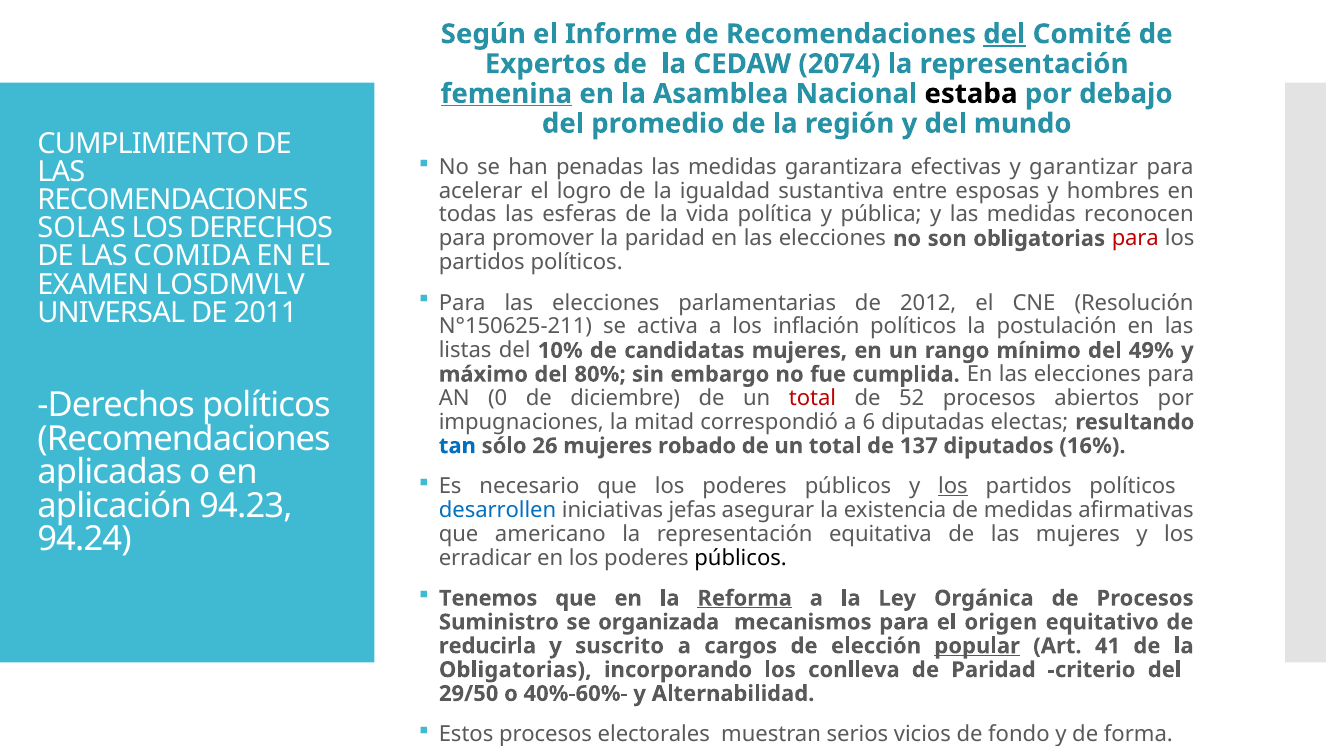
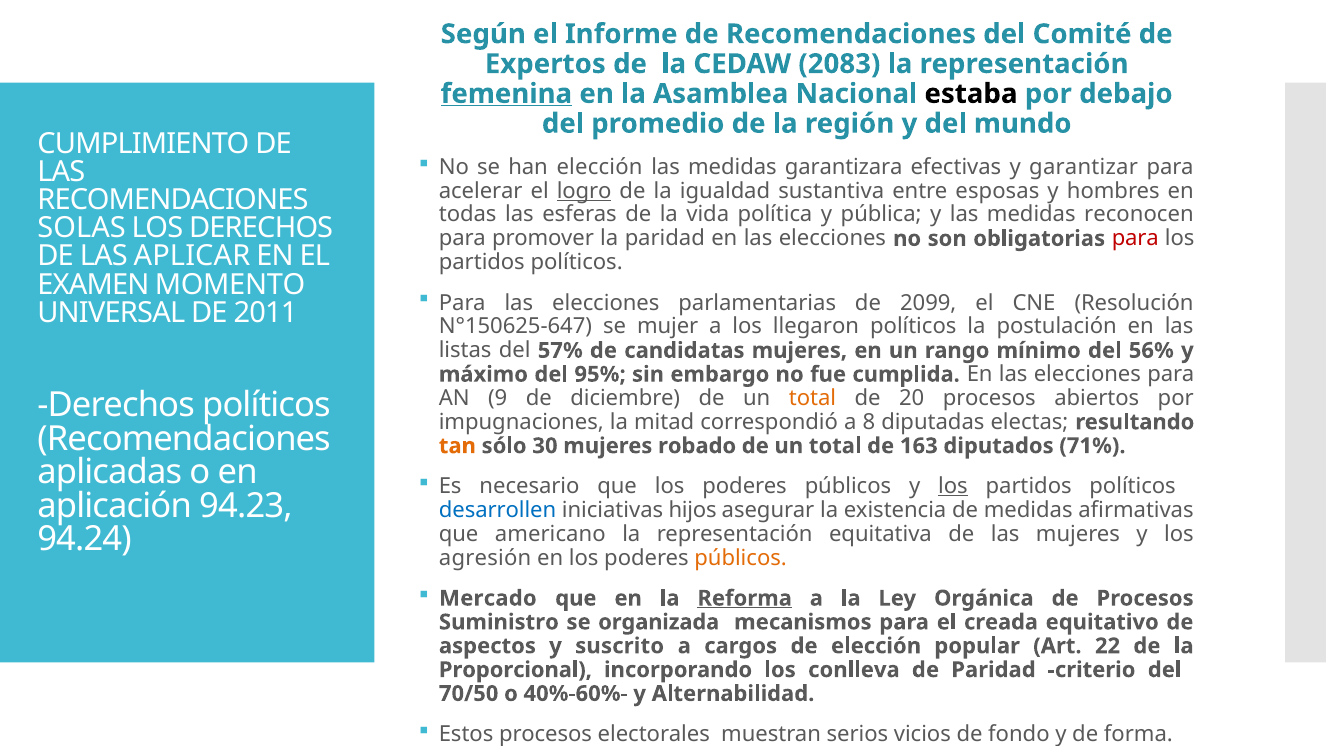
del at (1004, 34) underline: present -> none
2074: 2074 -> 2083
han penadas: penadas -> elección
logro underline: none -> present
COMIDA: COMIDA -> APLICAR
LOSDMVLV: LOSDMVLV -> MOMENTO
2012: 2012 -> 2099
N°150625-211: N°150625-211 -> N°150625-647
activa: activa -> mujer
inflación: inflación -> llegaron
10%: 10% -> 57%
49%: 49% -> 56%
80%: 80% -> 95%
0: 0 -> 9
total at (813, 398) colour: red -> orange
52: 52 -> 20
6: 6 -> 8
tan colour: blue -> orange
26: 26 -> 30
137: 137 -> 163
16%: 16% -> 71%
jefas: jefas -> hijos
erradicar: erradicar -> agresión
públicos at (741, 558) colour: black -> orange
Tenemos: Tenemos -> Mercado
origen: origen -> creada
reducirla: reducirla -> aspectos
popular underline: present -> none
41: 41 -> 22
Obligatorias at (515, 670): Obligatorias -> Proporcional
29/50: 29/50 -> 70/50
